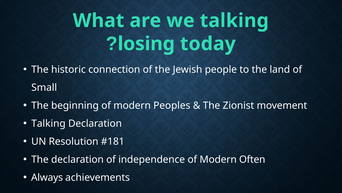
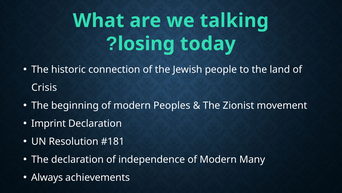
Small: Small -> Crisis
Talking at (48, 123): Talking -> Imprint
Often: Often -> Many
